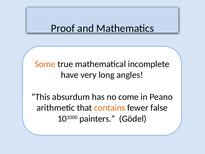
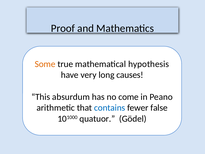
incomplete: incomplete -> hypothesis
angles: angles -> causes
contains colour: orange -> blue
painters: painters -> quatuor
